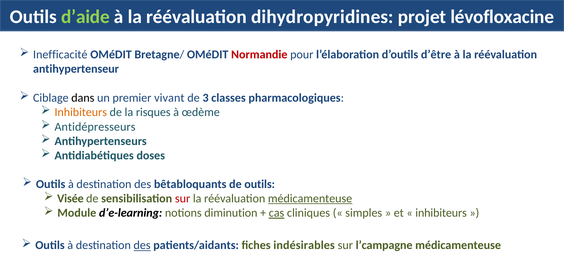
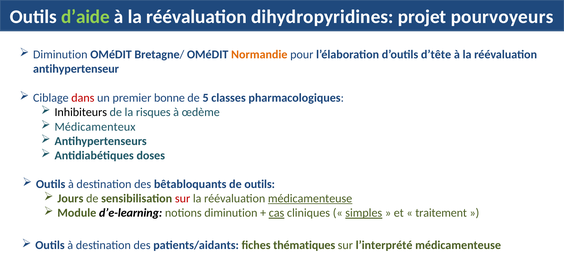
lévofloxacine: lévofloxacine -> pourvoyeurs
Inefficacité at (60, 55): Inefficacité -> Diminution
Normandie colour: red -> orange
d’être: d’être -> d’tête
dans colour: black -> red
vivant: vivant -> bonne
3: 3 -> 5
Inhibiteurs at (81, 112) colour: orange -> black
Antidépresseurs: Antidépresseurs -> Médicamenteux
Visée: Visée -> Jours
simples underline: none -> present
inhibiteurs at (441, 213): inhibiteurs -> traitement
des at (142, 245) underline: present -> none
indésirables: indésirables -> thématiques
l’campagne: l’campagne -> l’interprété
